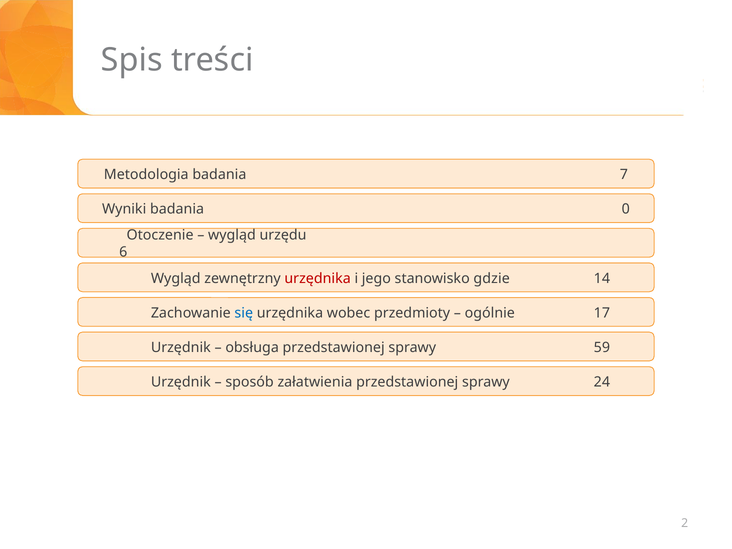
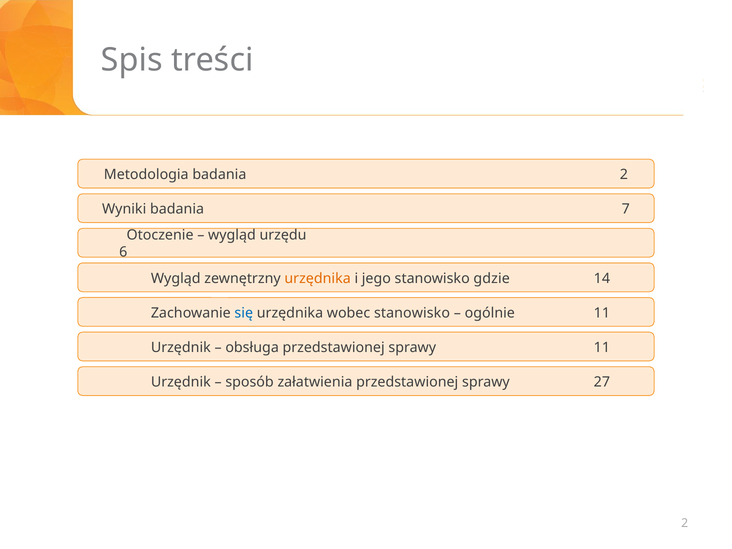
badania 7: 7 -> 2
0: 0 -> 7
urzędnika at (318, 278) colour: red -> orange
wobec przedmioty: przedmioty -> stanowisko
ogólnie 17: 17 -> 11
sprawy 59: 59 -> 11
24: 24 -> 27
